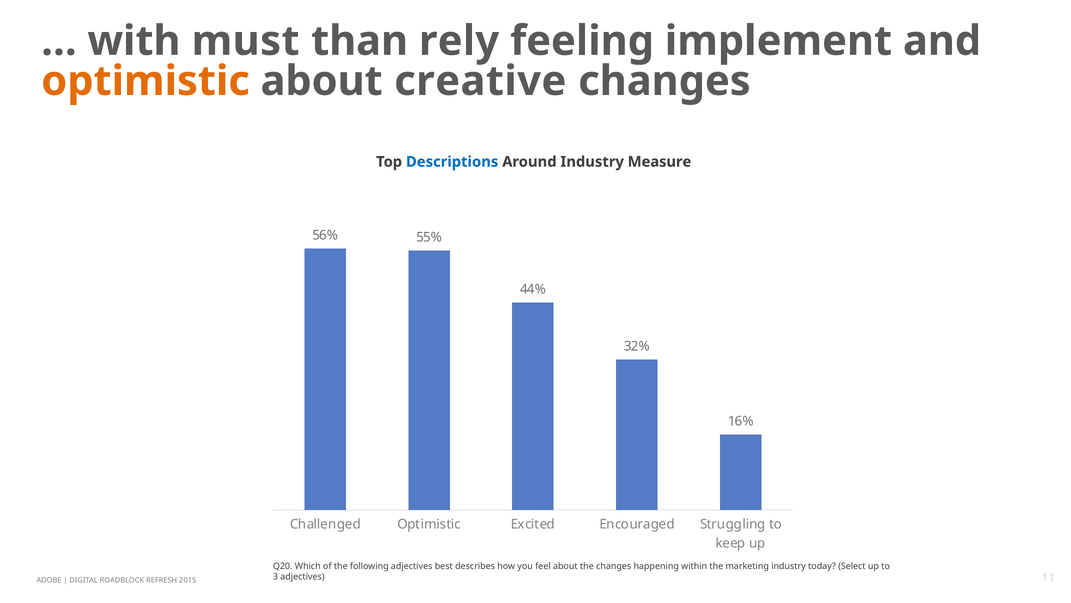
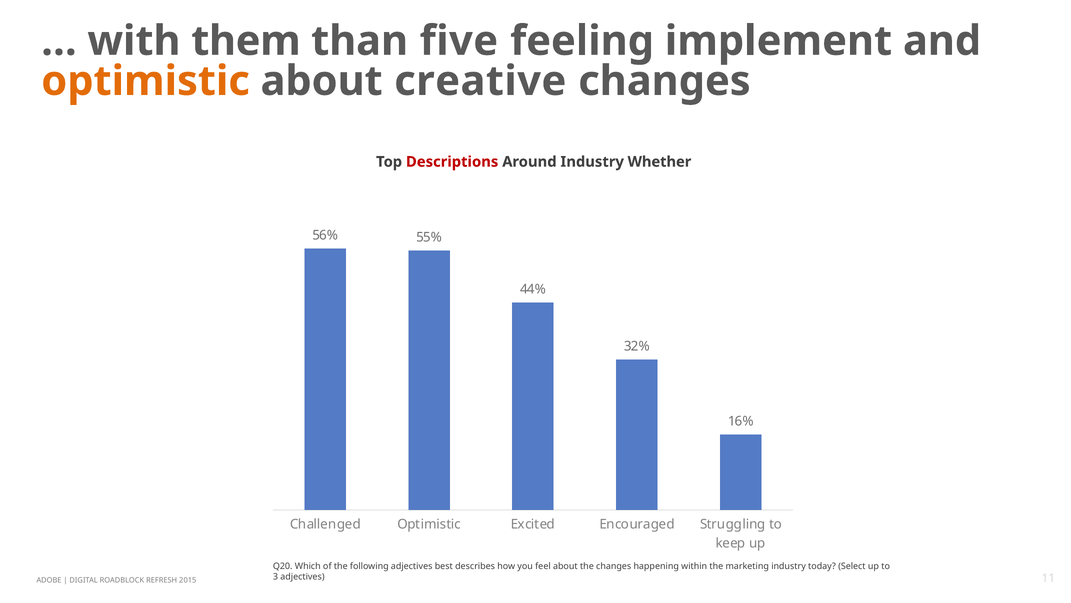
must: must -> them
rely: rely -> five
Descriptions colour: blue -> red
Measure: Measure -> Whether
